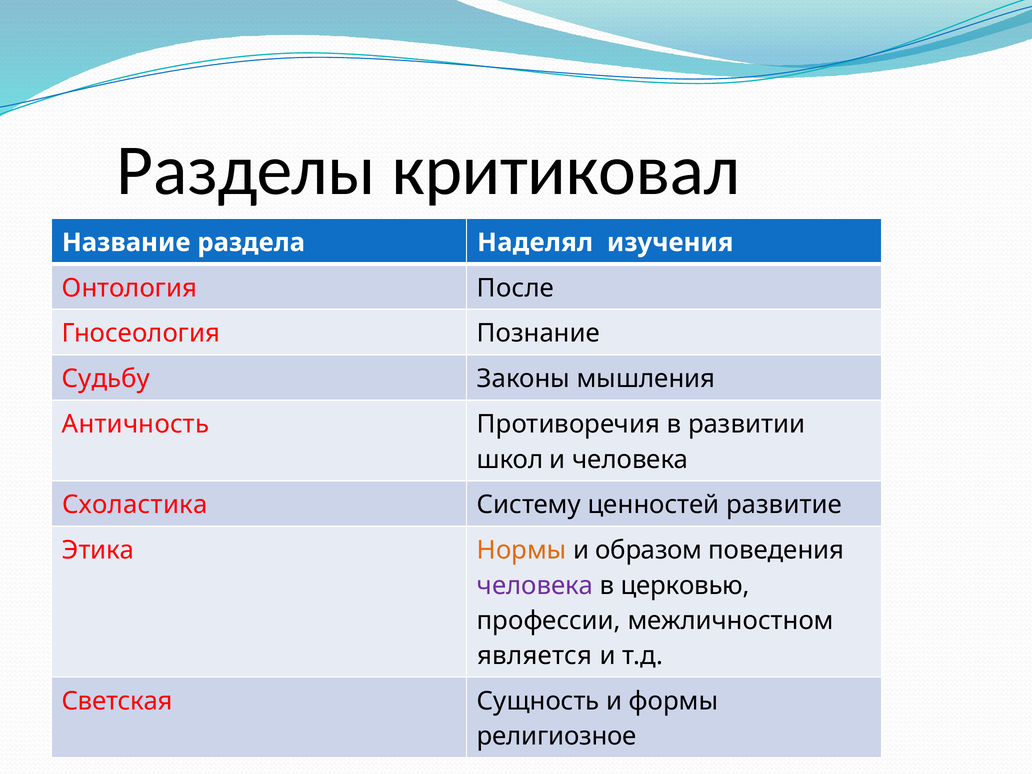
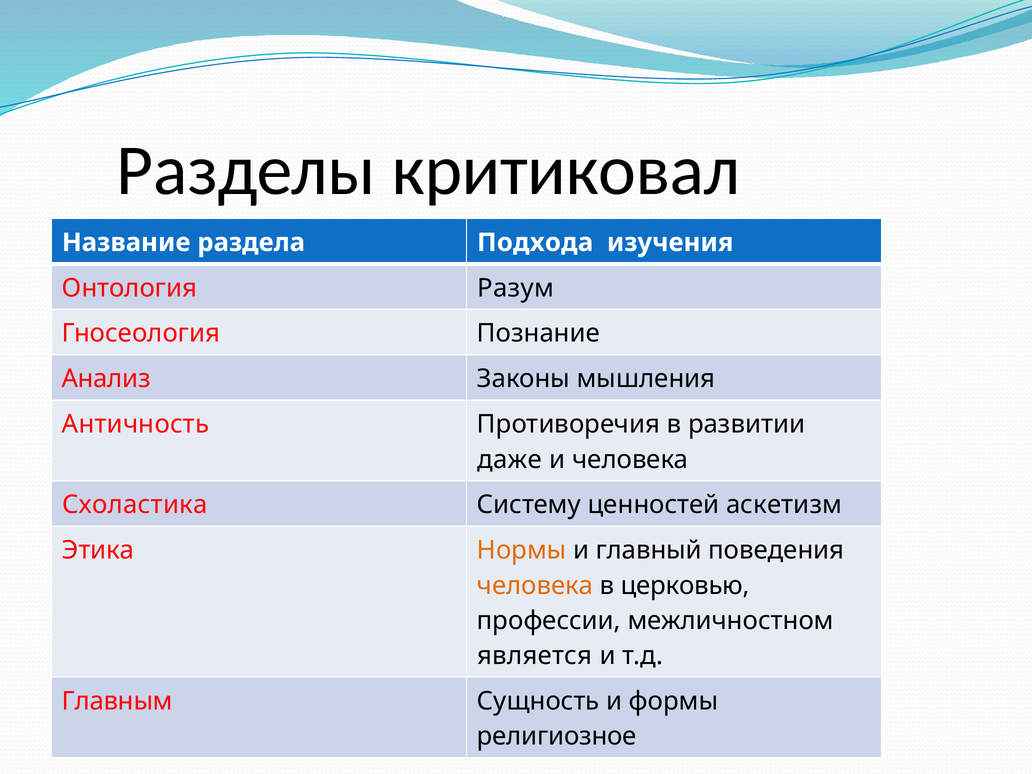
Наделял: Наделял -> Подхода
После: После -> Разум
Судьбу: Судьбу -> Анализ
школ: школ -> даже
развитие: развитие -> аскетизм
образом: образом -> главный
человека at (535, 586) colour: purple -> orange
Светская: Светская -> Главным
